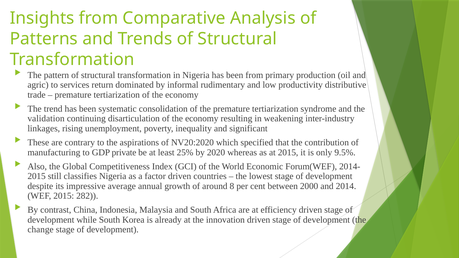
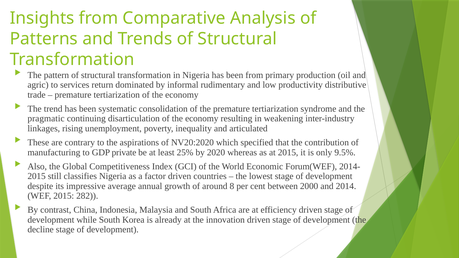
validation: validation -> pragmatic
significant: significant -> articulated
change: change -> decline
